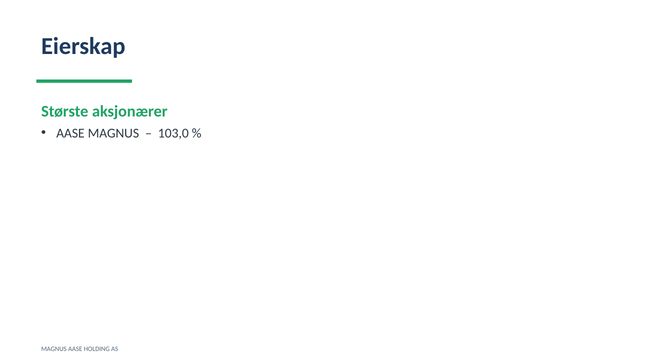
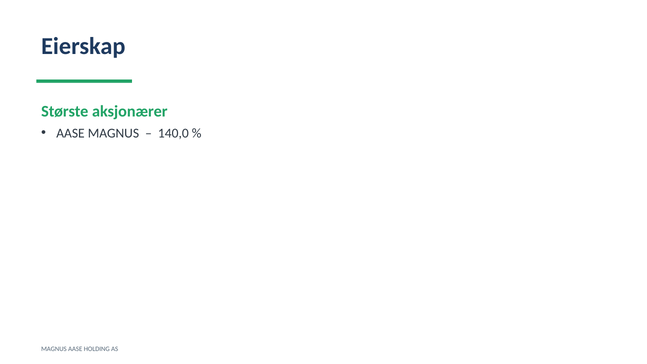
103,0: 103,0 -> 140,0
